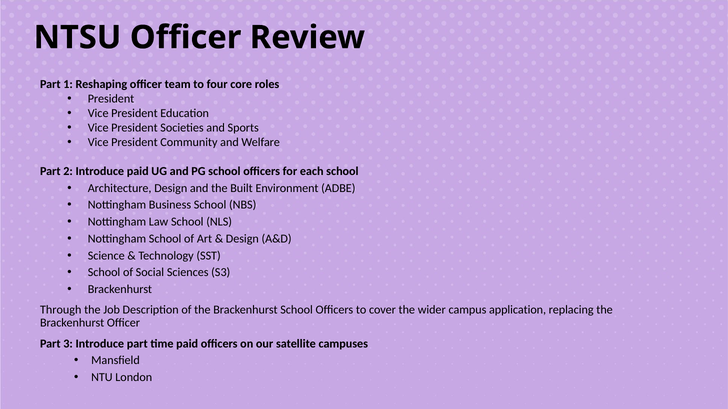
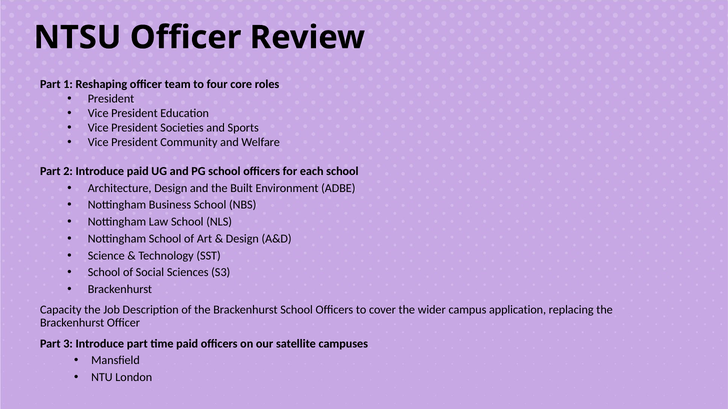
Through: Through -> Capacity
